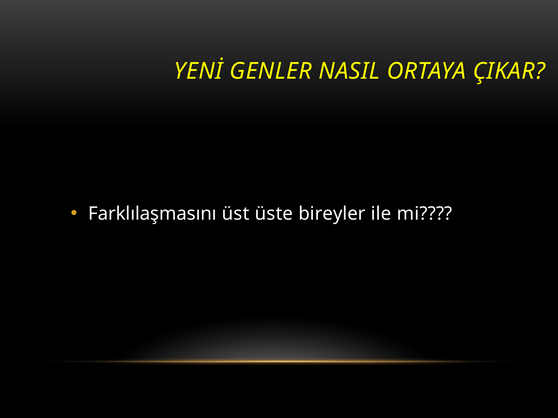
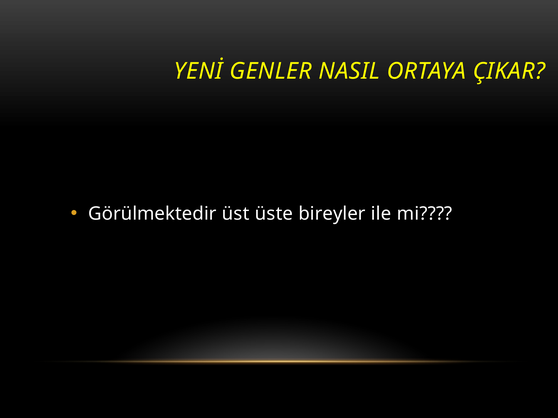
Farklılaşmasını: Farklılaşmasını -> Görülmektedir
